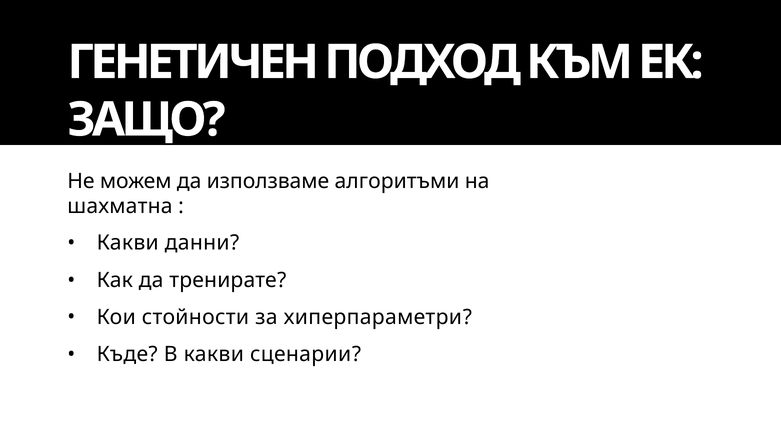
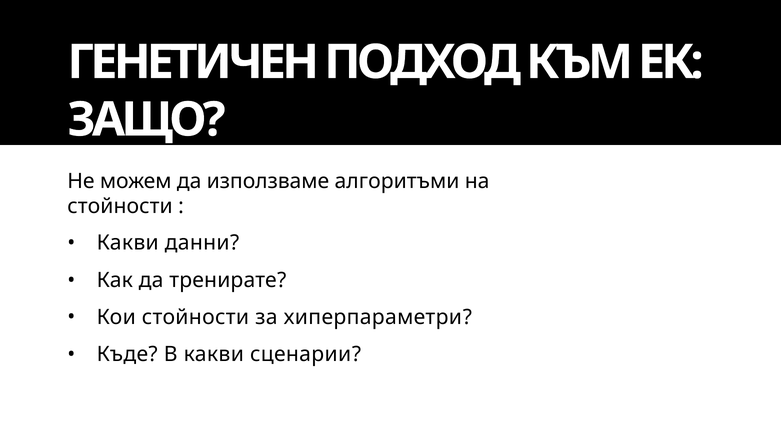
шахматна at (120, 207): шахматна -> стойности
